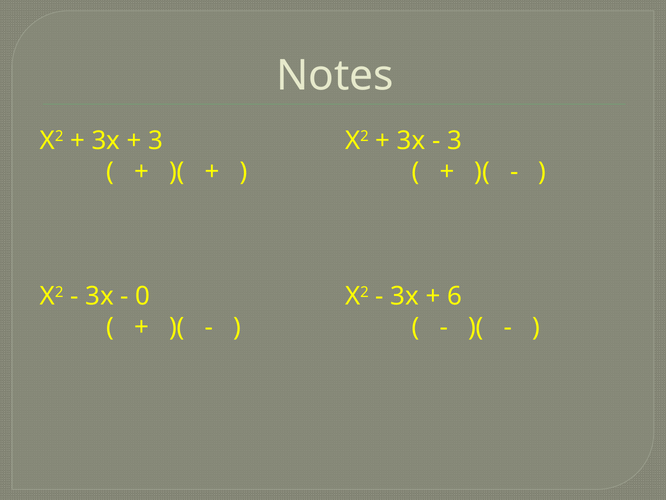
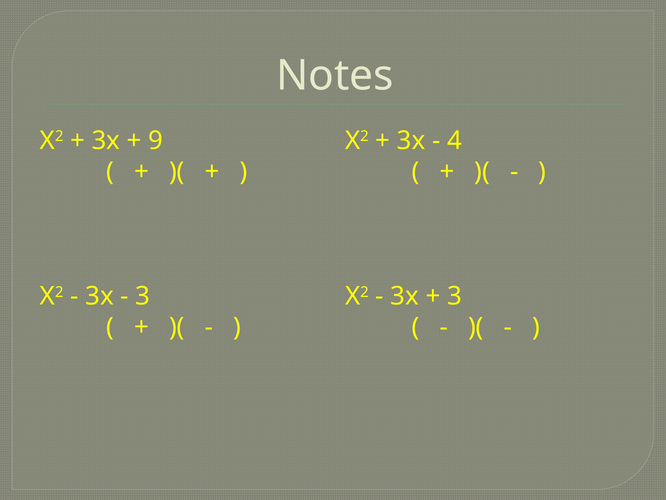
3 at (156, 141): 3 -> 9
3 at (455, 141): 3 -> 4
0 at (143, 296): 0 -> 3
6 at (455, 296): 6 -> 3
